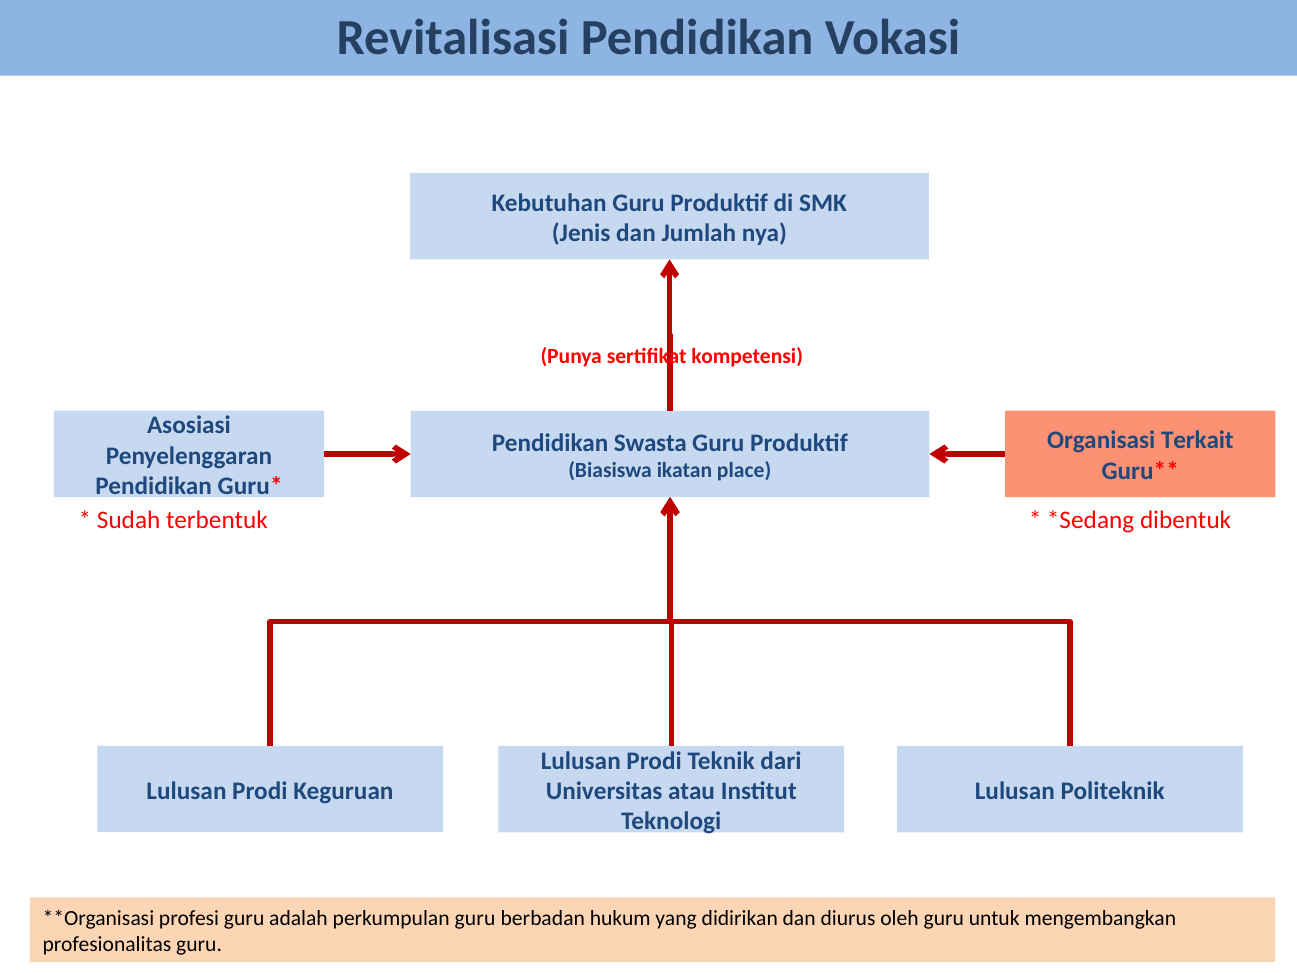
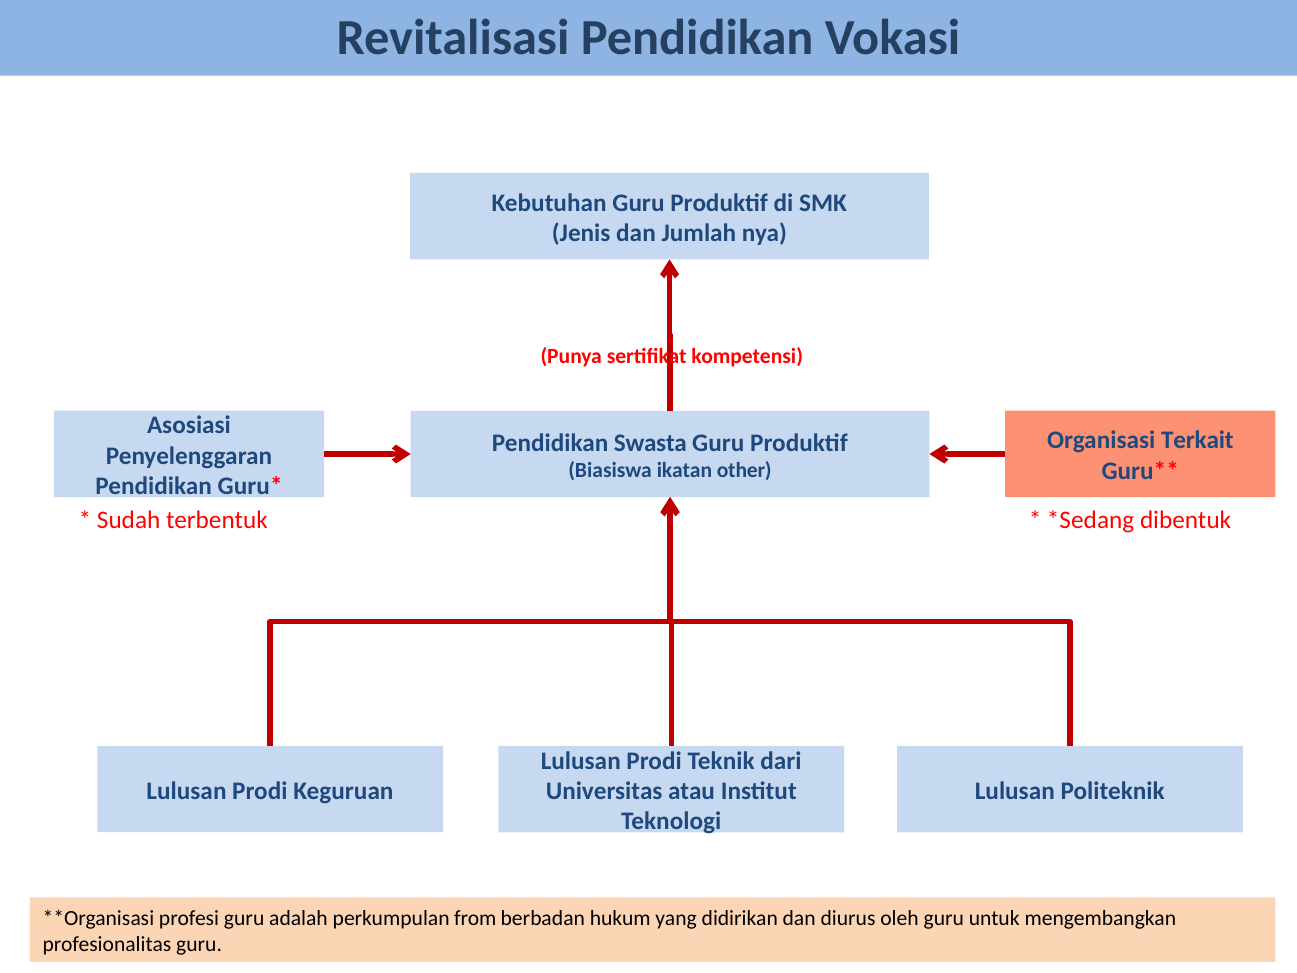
place: place -> other
perkumpulan guru: guru -> from
